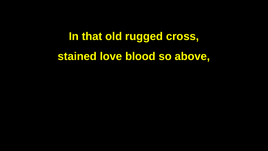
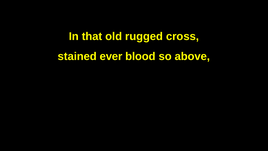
love: love -> ever
